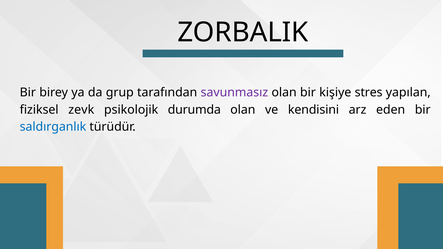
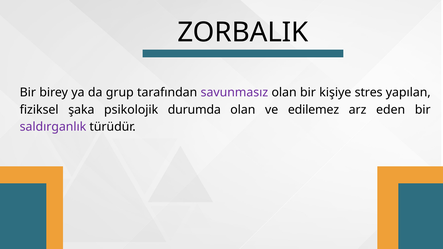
zevk: zevk -> şaka
kendisini: kendisini -> edilemez
saldırganlık colour: blue -> purple
